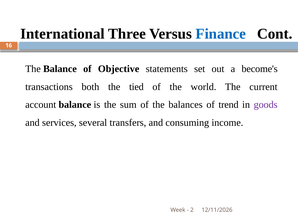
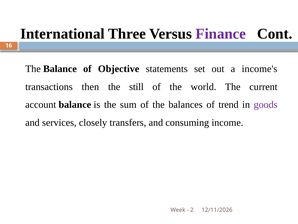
Finance colour: blue -> purple
become's: become's -> income's
both: both -> then
tied: tied -> still
several: several -> closely
